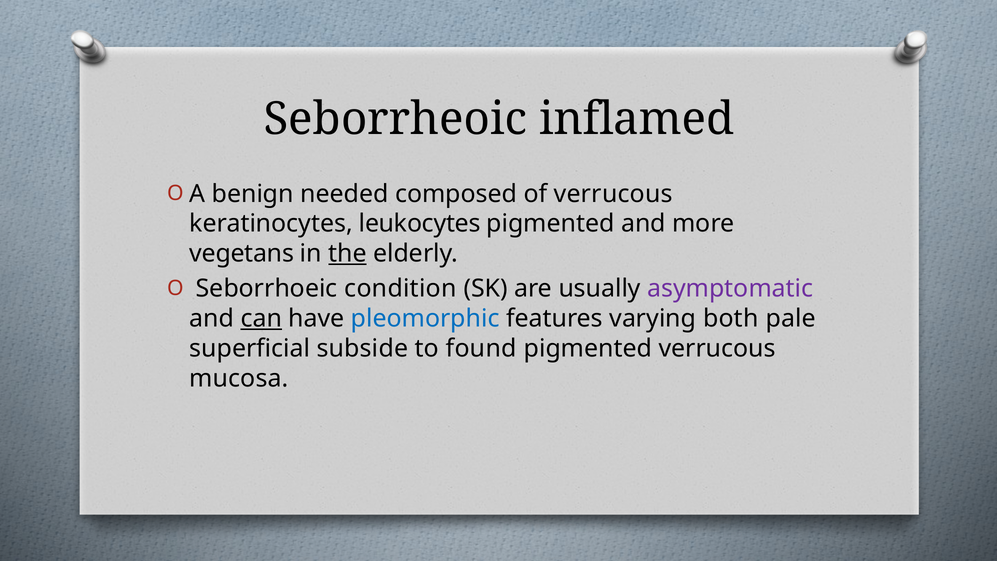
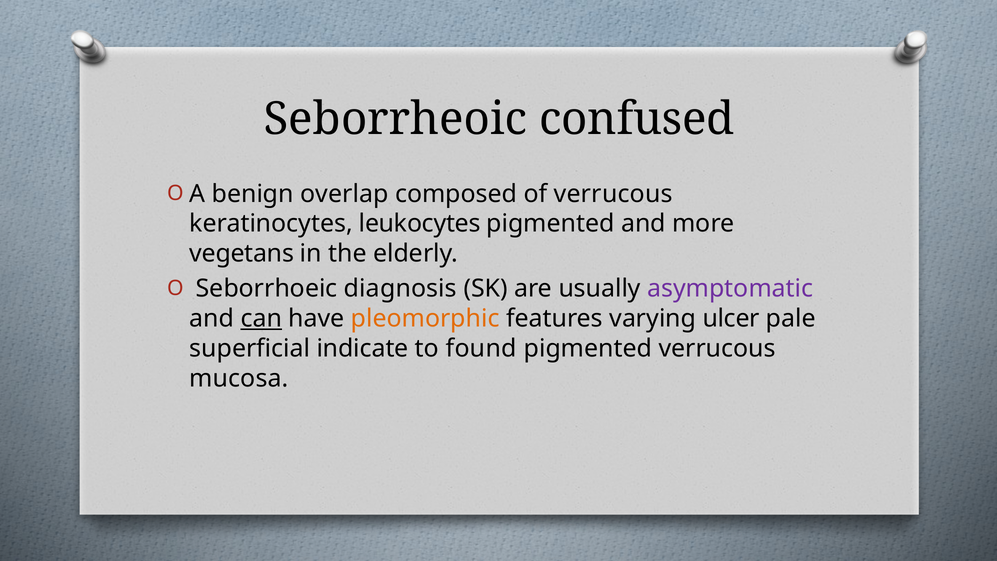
inflamed: inflamed -> confused
needed: needed -> overlap
the underline: present -> none
condition: condition -> diagnosis
pleomorphic colour: blue -> orange
both: both -> ulcer
subside: subside -> indicate
